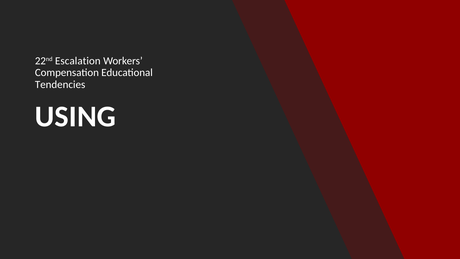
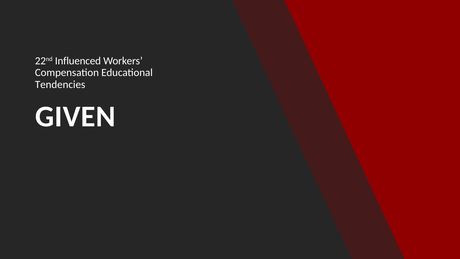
Escalation: Escalation -> Influenced
USING: USING -> GIVEN
